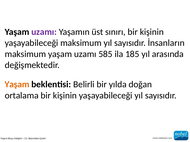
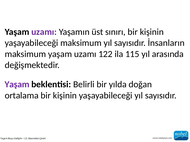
585: 585 -> 122
185: 185 -> 115
Yaşam at (17, 85) colour: orange -> purple
